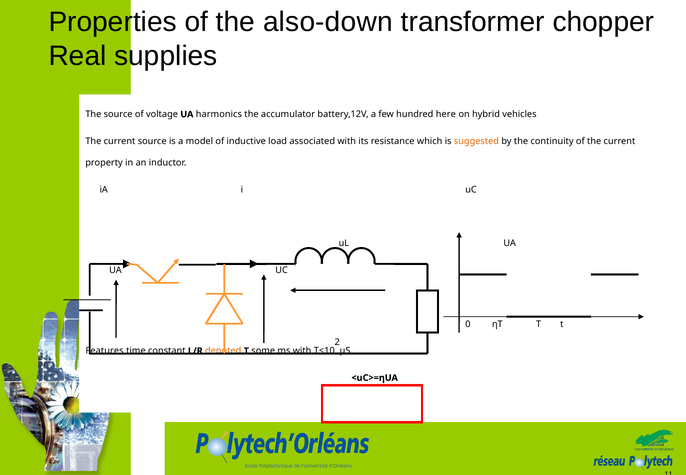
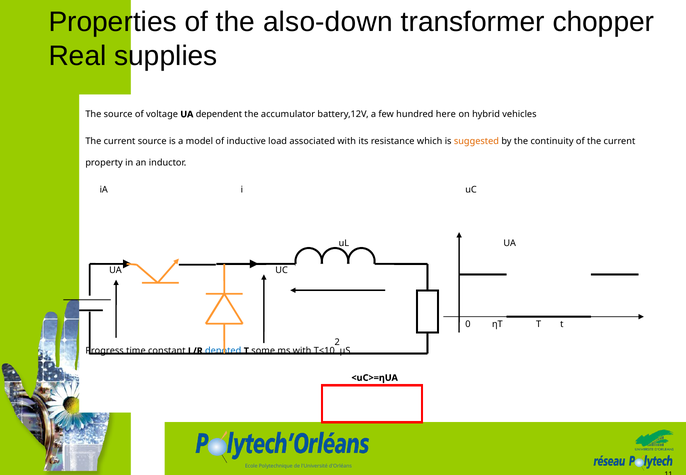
harmonics: harmonics -> dependent
Features: Features -> Progress
denoted colour: orange -> blue
